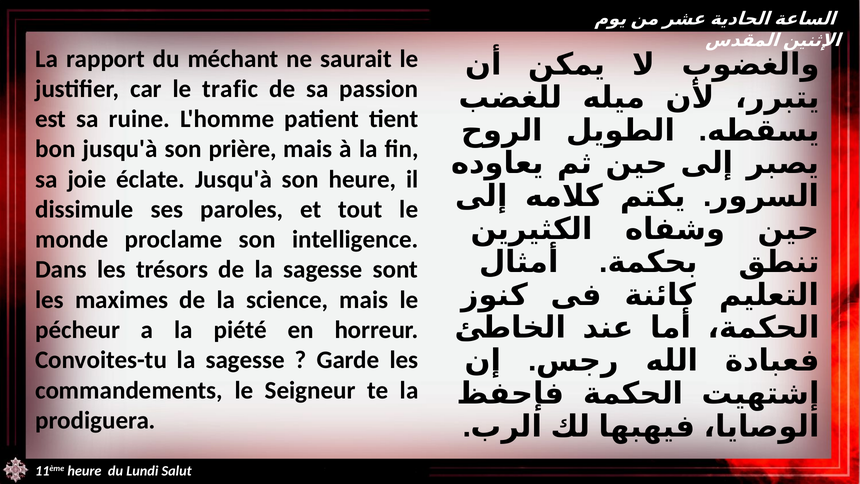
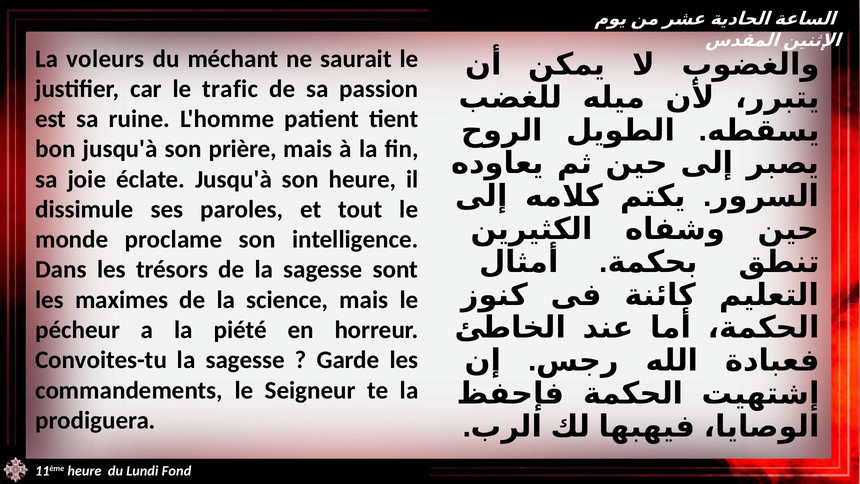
rapport: rapport -> voleurs
Salut: Salut -> Fond
